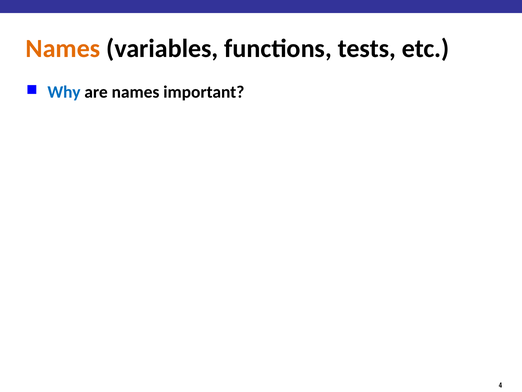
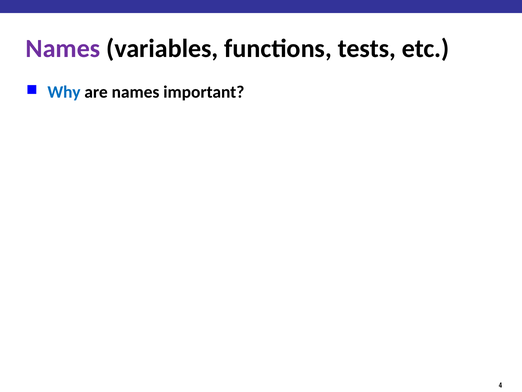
Names at (63, 48) colour: orange -> purple
